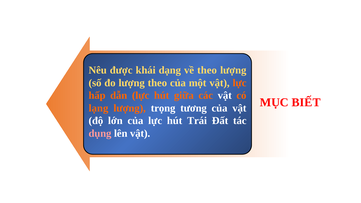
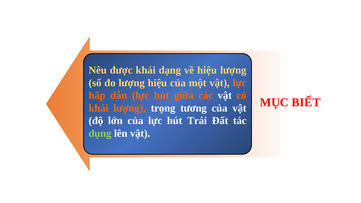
về theo: theo -> hiệu
lượng theo: theo -> hiệu
lạng at (98, 108): lạng -> khái
dụng colour: pink -> light green
